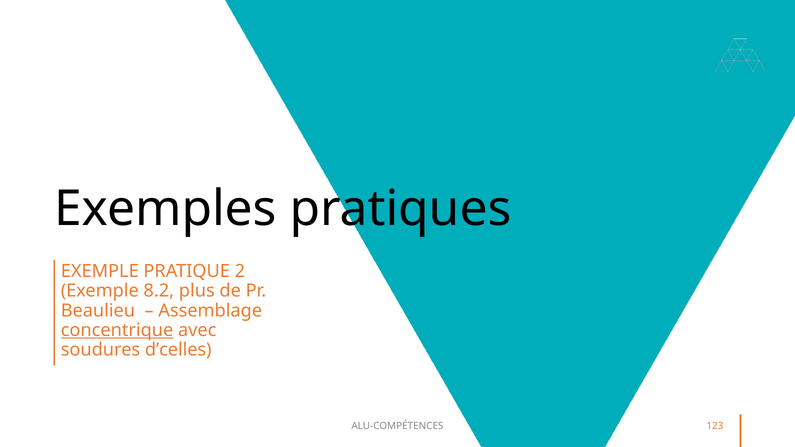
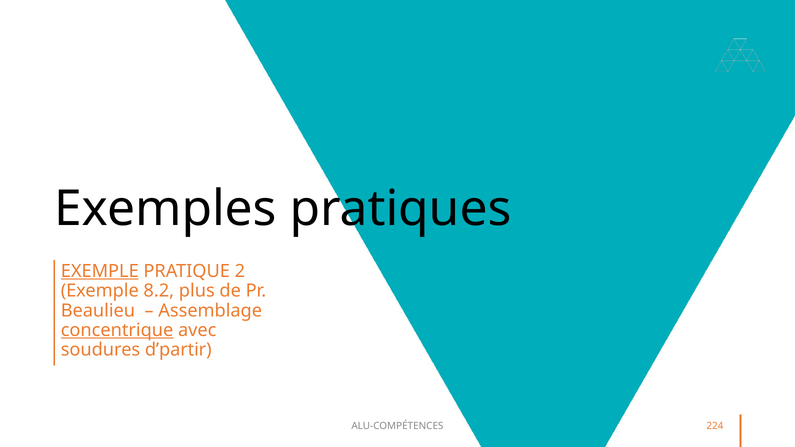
EXEMPLE at (100, 271) underline: none -> present
d’celles: d’celles -> d’partir
123: 123 -> 224
